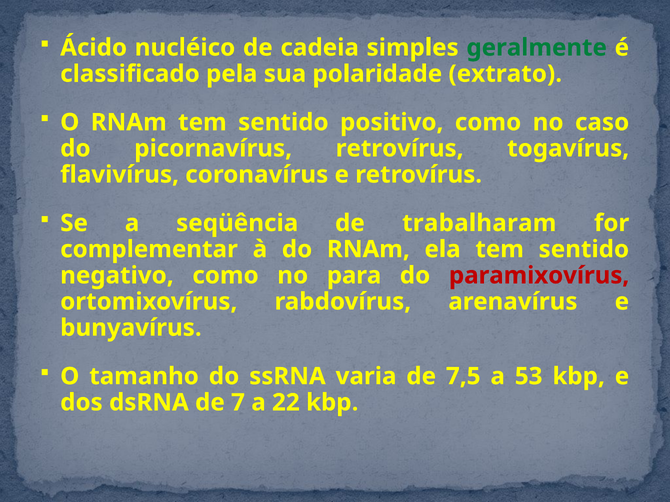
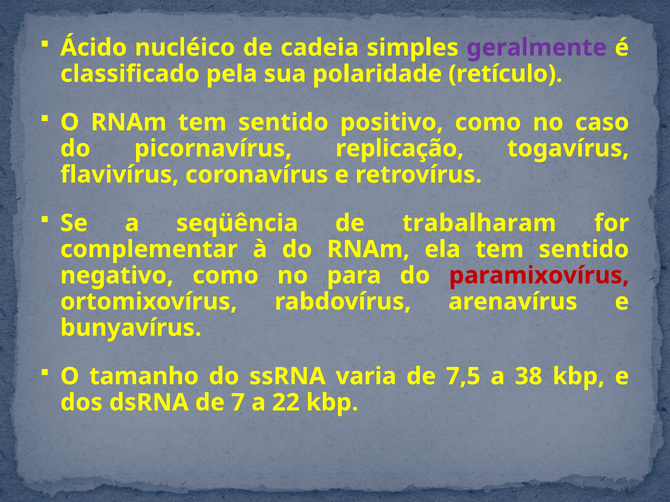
geralmente colour: green -> purple
extrato: extrato -> retículo
picornavírus retrovírus: retrovírus -> replicação
53: 53 -> 38
